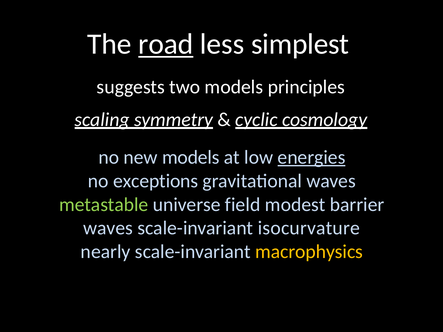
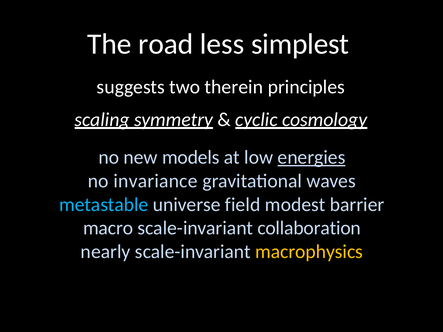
road underline: present -> none
two models: models -> therein
exceptions: exceptions -> invariance
metastable colour: light green -> light blue
waves at (108, 228): waves -> macro
isocurvature: isocurvature -> collaboration
